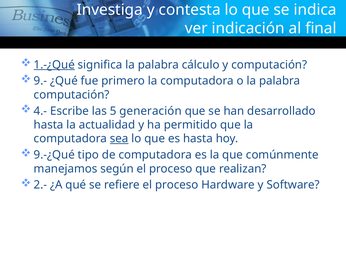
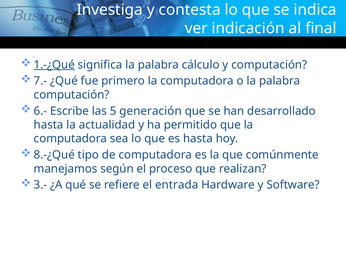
9.-: 9.- -> 7.-
4.-: 4.- -> 6.-
sea underline: present -> none
9.-¿Qué: 9.-¿Qué -> 8.-¿Qué
2.-: 2.- -> 3.-
refiere el proceso: proceso -> entrada
